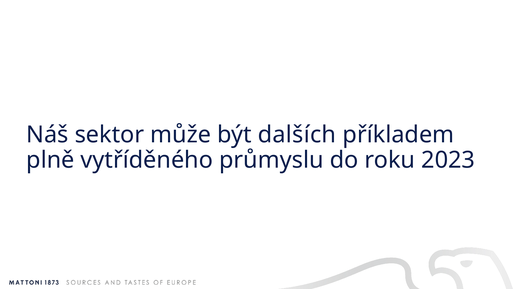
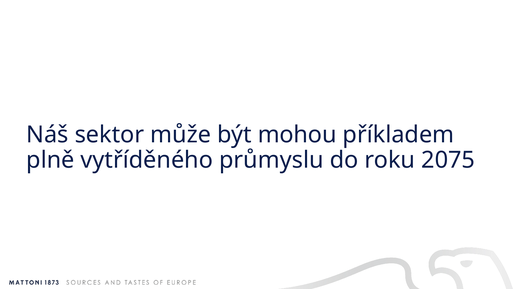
dalších: dalších -> mohou
2023: 2023 -> 2075
